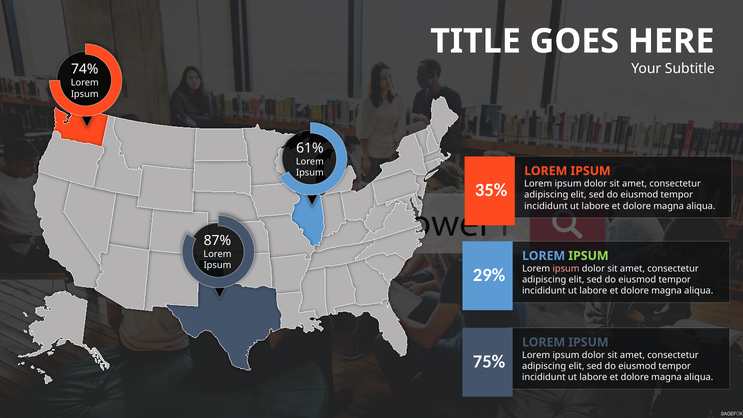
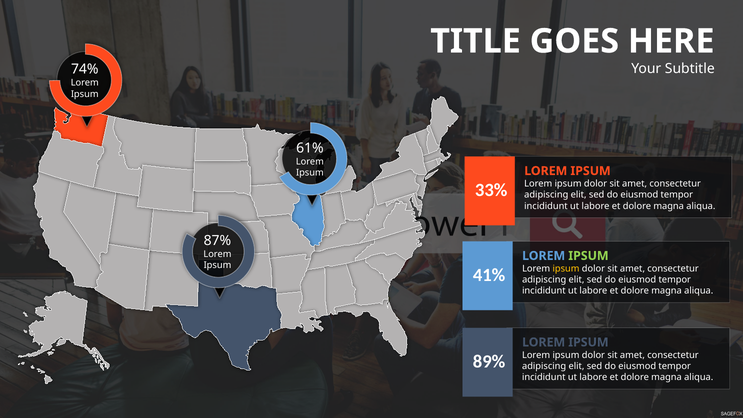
35%: 35% -> 33%
ipsum at (566, 269) colour: pink -> yellow
29%: 29% -> 41%
75%: 75% -> 89%
